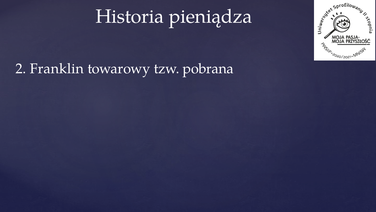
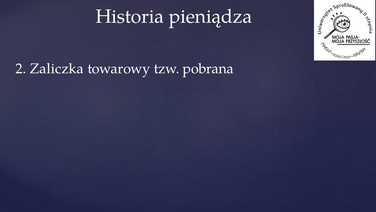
Franklin: Franklin -> Zaliczka
